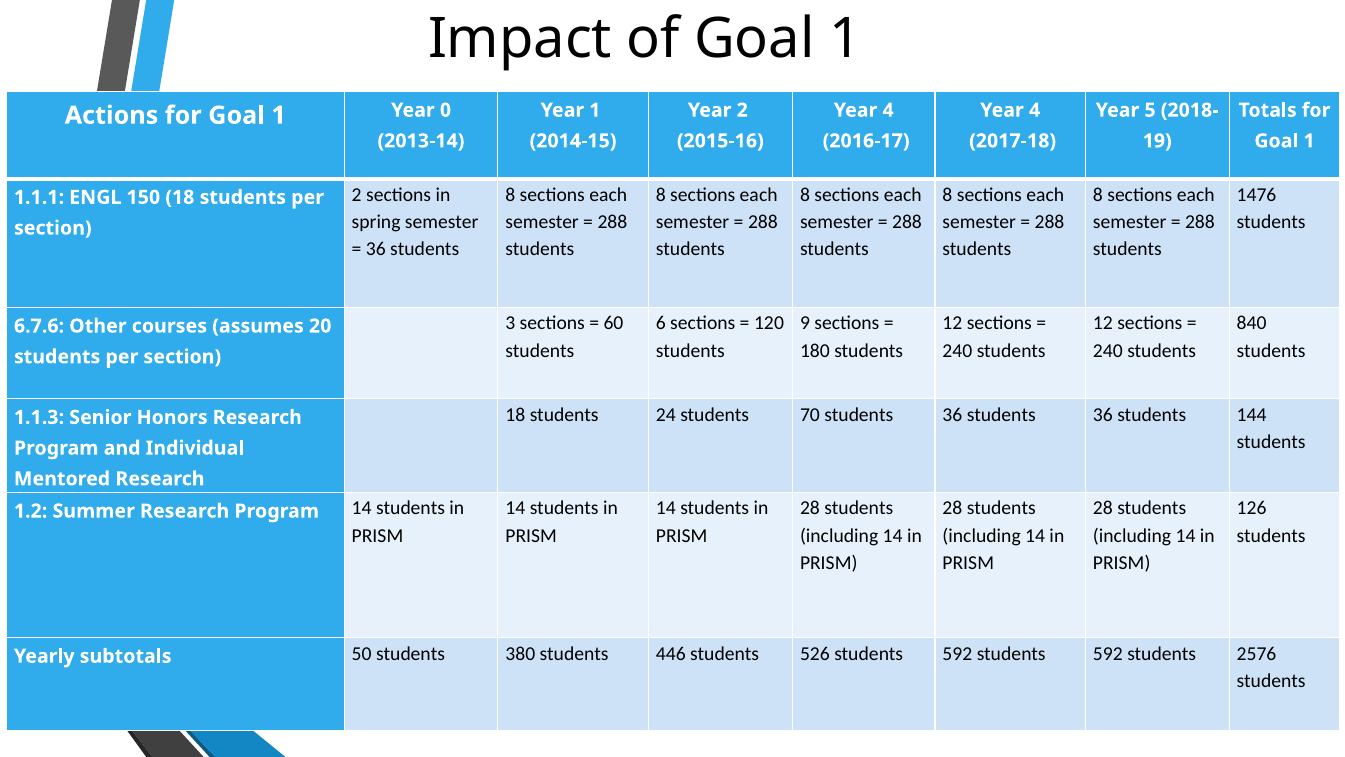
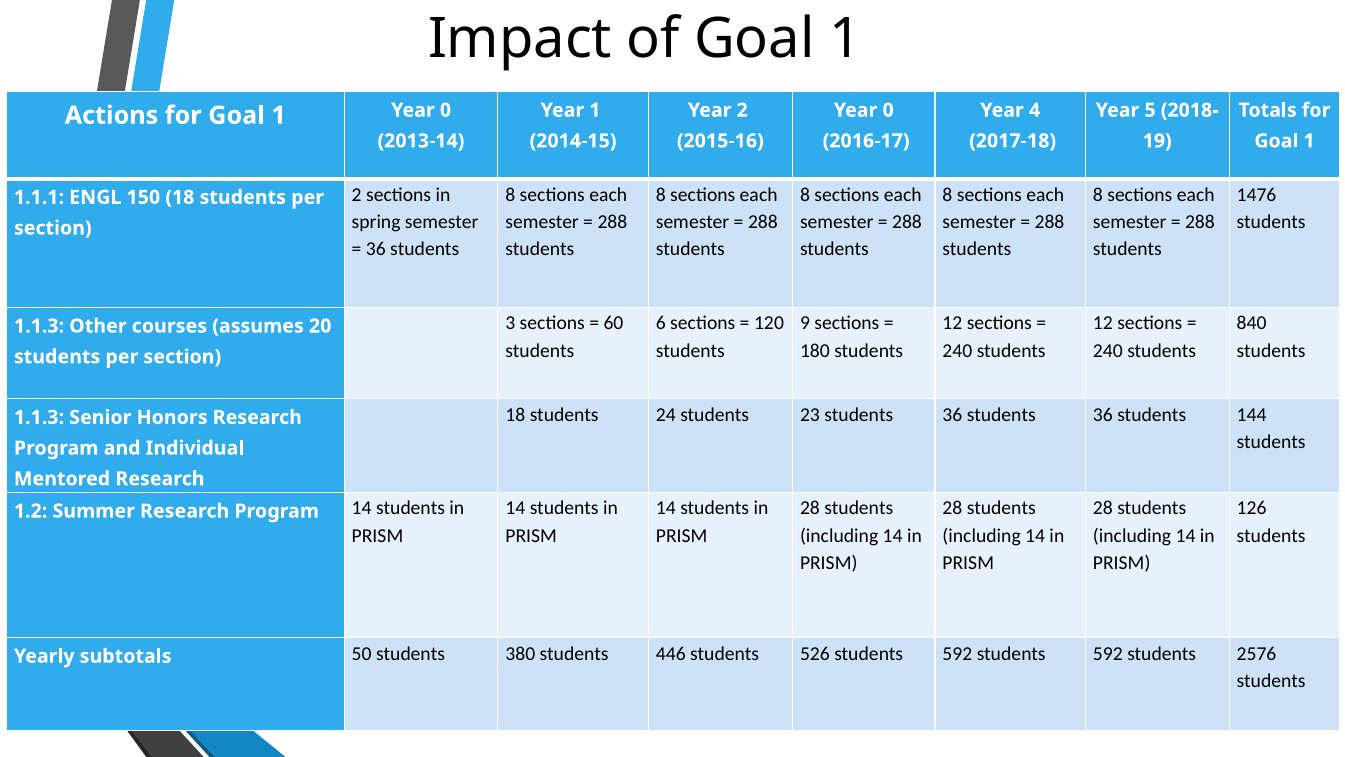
4 at (888, 110): 4 -> 0
6.7.6 at (39, 326): 6.7.6 -> 1.1.3
70: 70 -> 23
